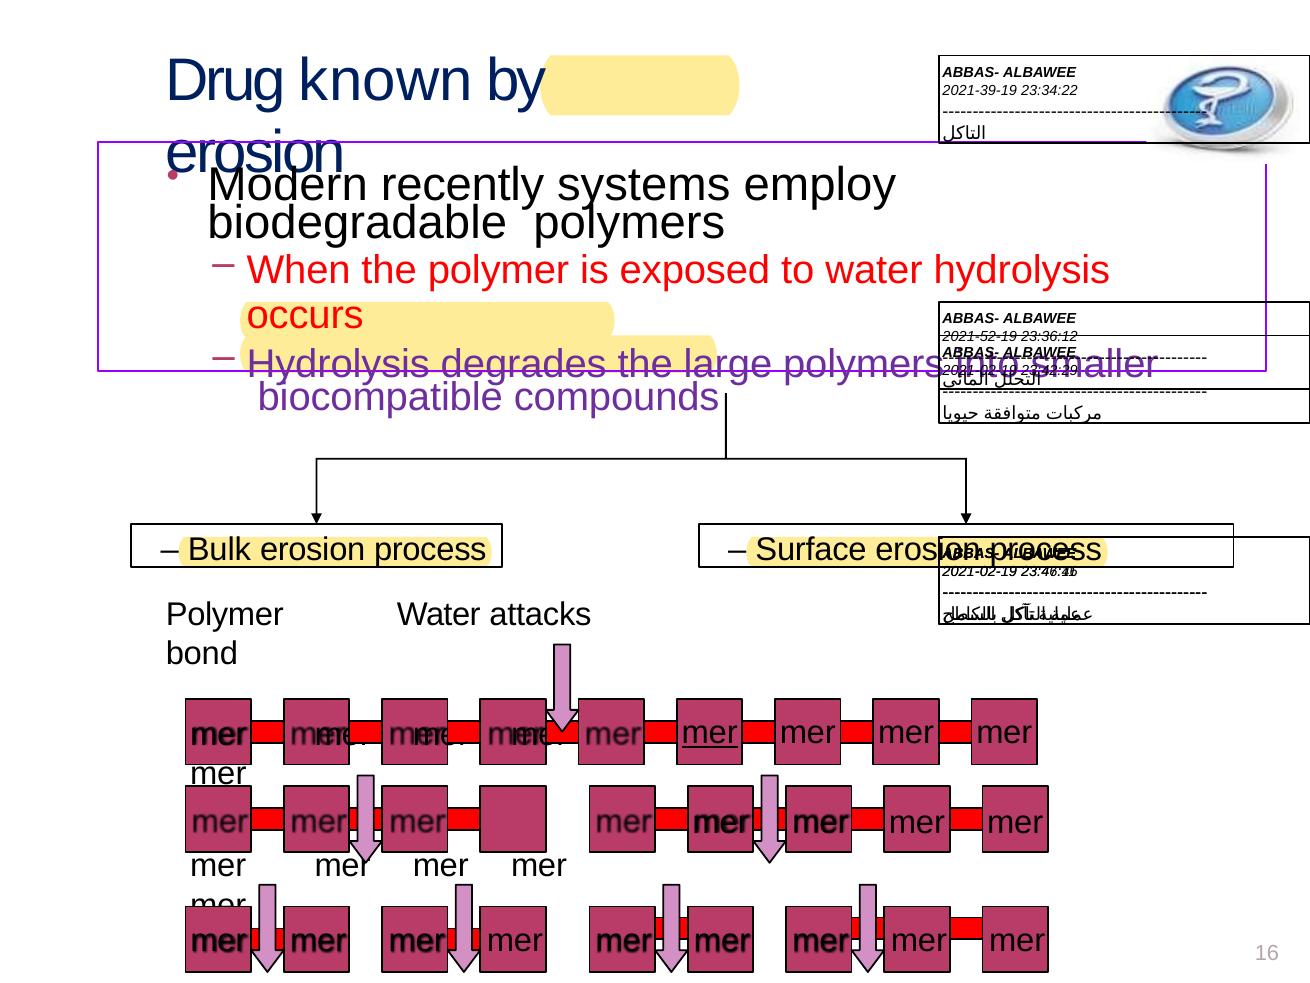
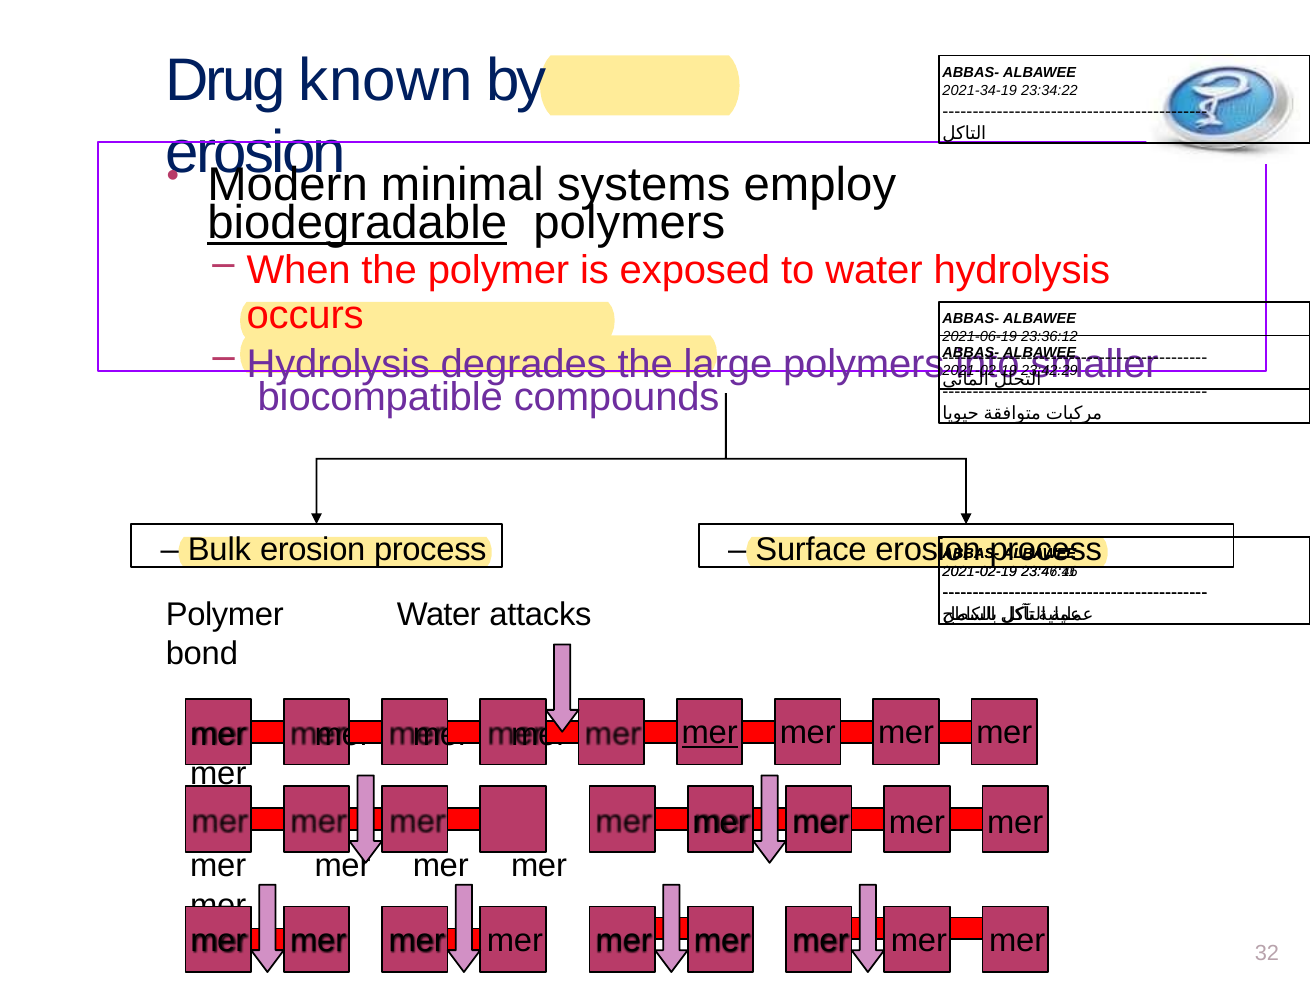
2021-39-19: 2021-39-19 -> 2021-34-19
recently: recently -> minimal
biodegradable underline: none -> present
2021-52-19: 2021-52-19 -> 2021-06-19
16: 16 -> 32
